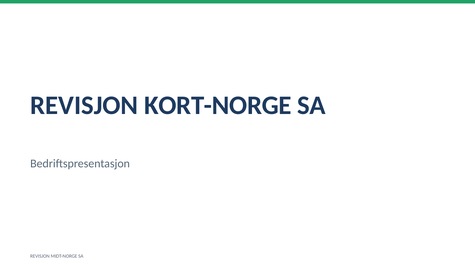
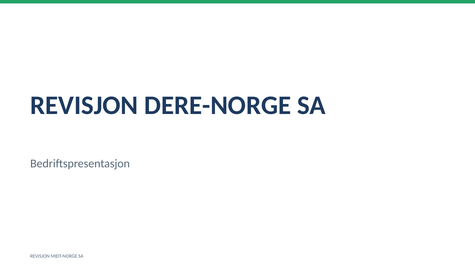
KORT-NORGE: KORT-NORGE -> DERE-NORGE
